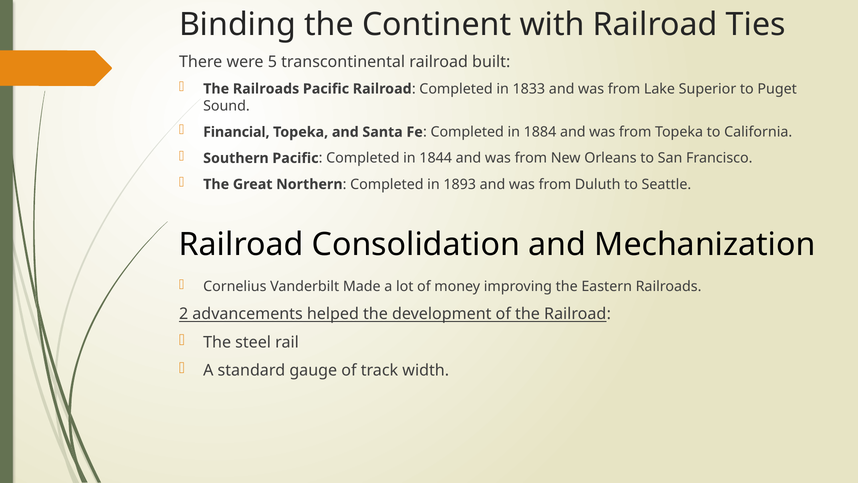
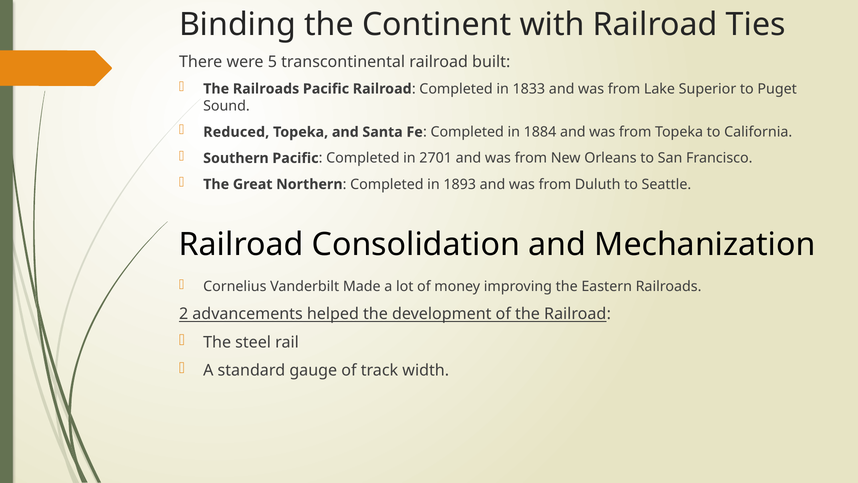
Financial: Financial -> Reduced
1844: 1844 -> 2701
